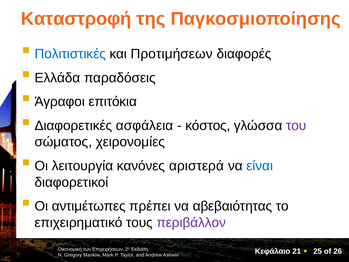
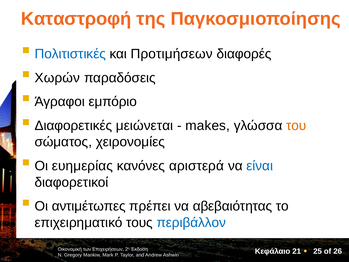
Ελλάδα: Ελλάδα -> Χωρών
επιτόκια: επιτόκια -> εμπόριο
ασφάλεια: ασφάλεια -> μειώνεται
κόστος: κόστος -> makes
του colour: purple -> orange
λειτουργία: λειτουργία -> ευημερίας
περιβάλλον colour: purple -> blue
